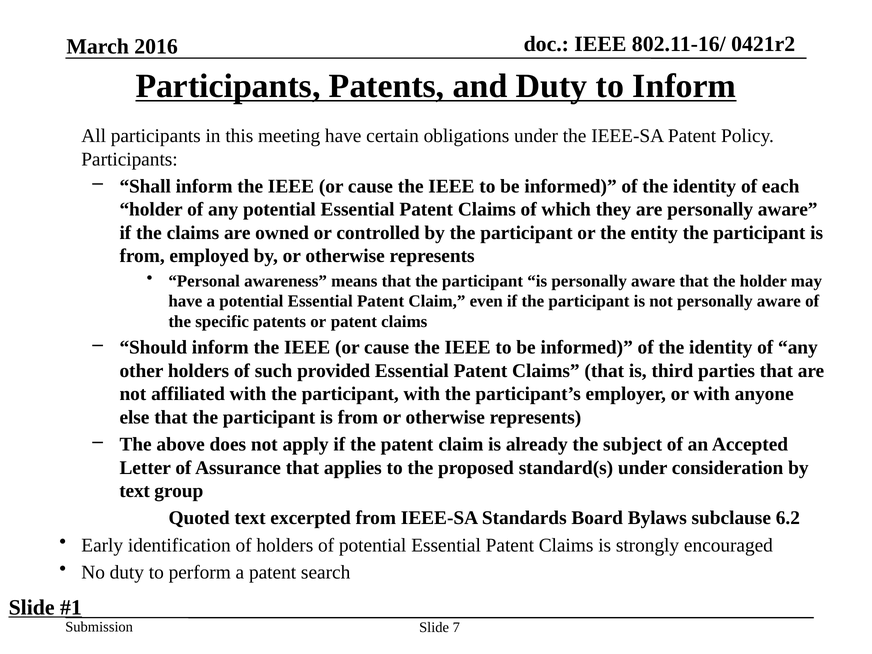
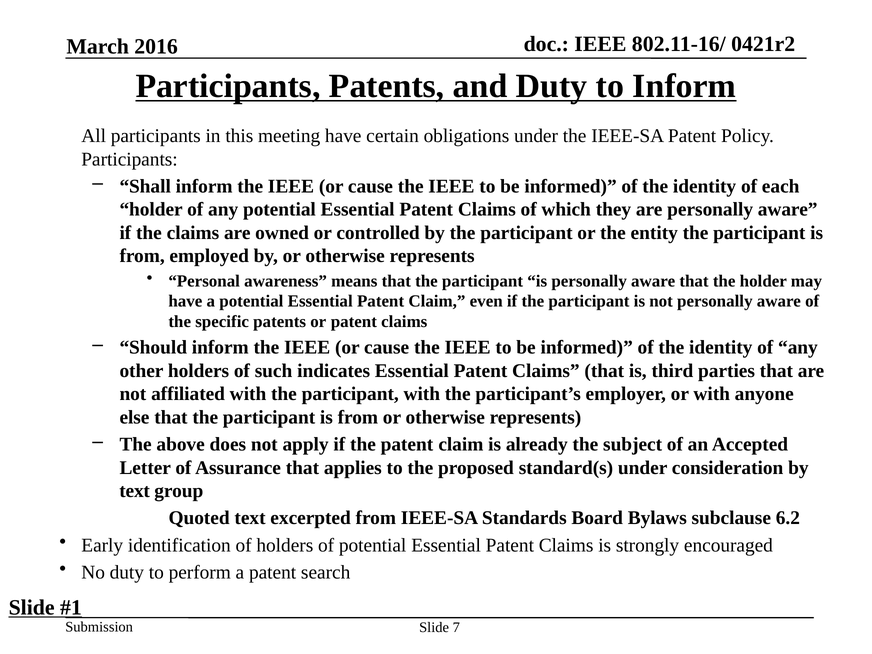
provided: provided -> indicates
